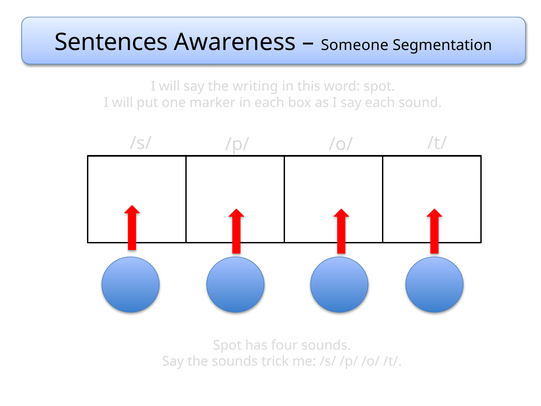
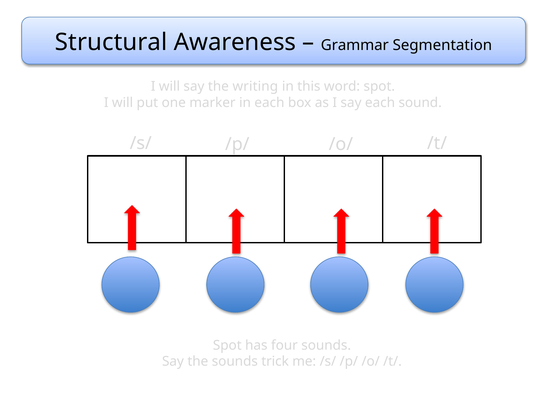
Sentences: Sentences -> Structural
Someone: Someone -> Grammar
